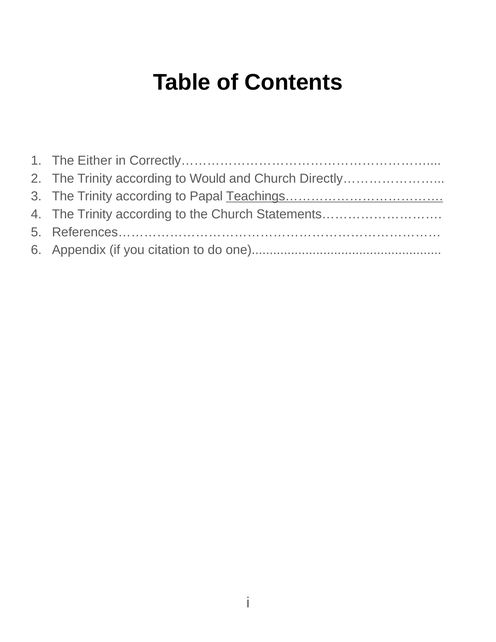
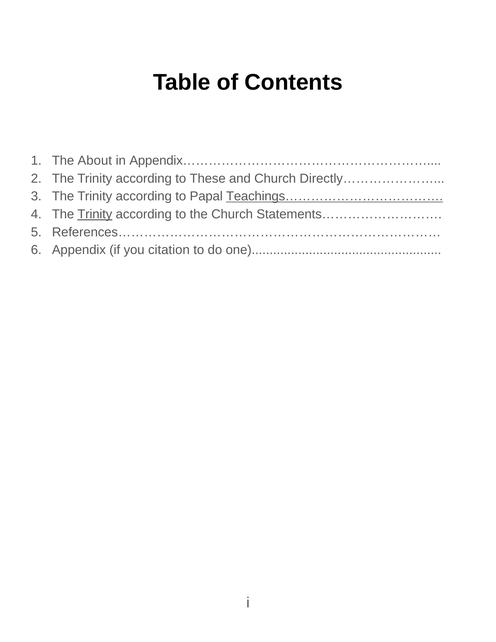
Either: Either -> About
Correctly…………………………………………………: Correctly………………………………………………… -> Appendix…………………………………………………
Would: Would -> These
Trinity at (95, 214) underline: none -> present
